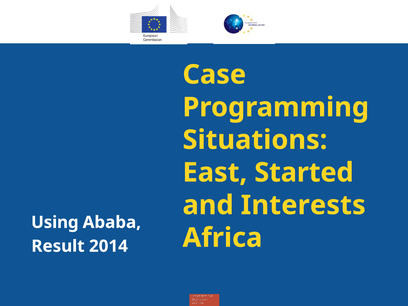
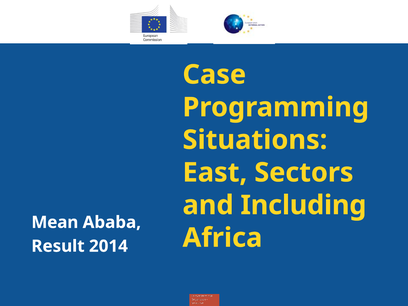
Started: Started -> Sectors
Interests: Interests -> Including
Using: Using -> Mean
